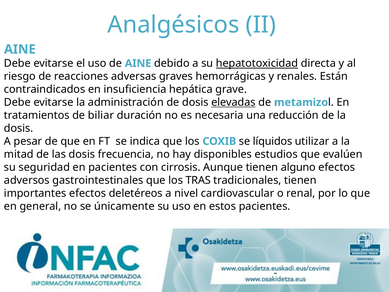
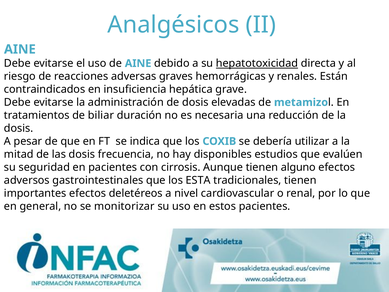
elevadas underline: present -> none
líquidos: líquidos -> debería
TRAS: TRAS -> ESTA
únicamente: únicamente -> monitorizar
